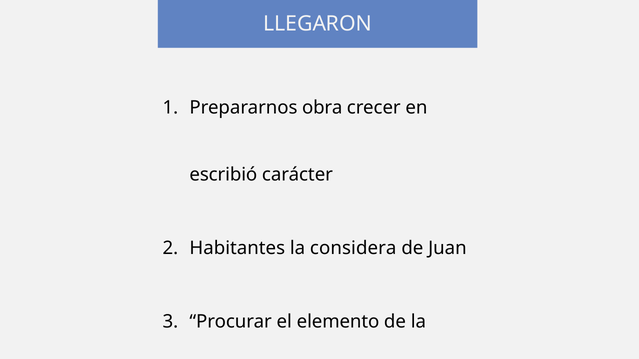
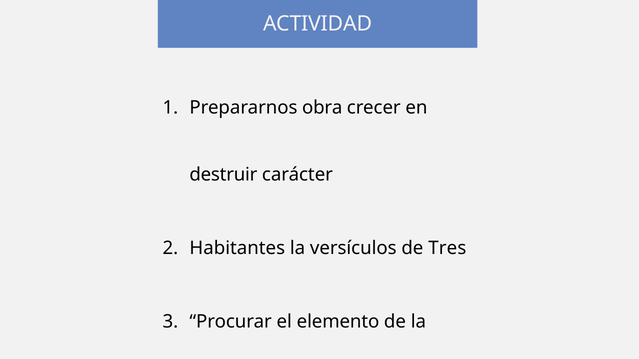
LLEGARON: LLEGARON -> ACTIVIDAD
escribió: escribió -> destruir
considera: considera -> versículos
Juan: Juan -> Tres
